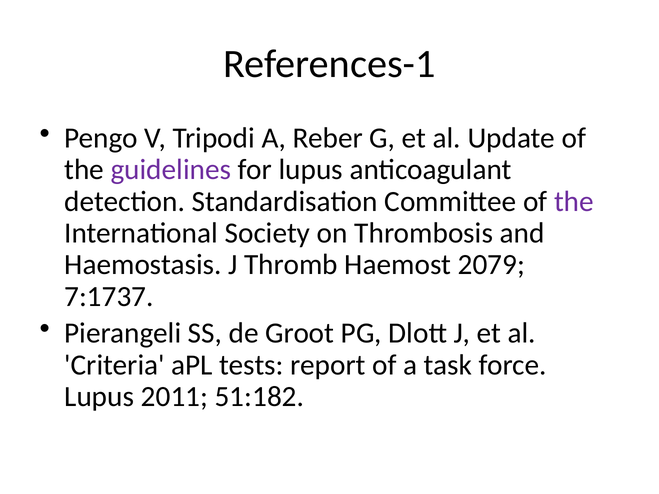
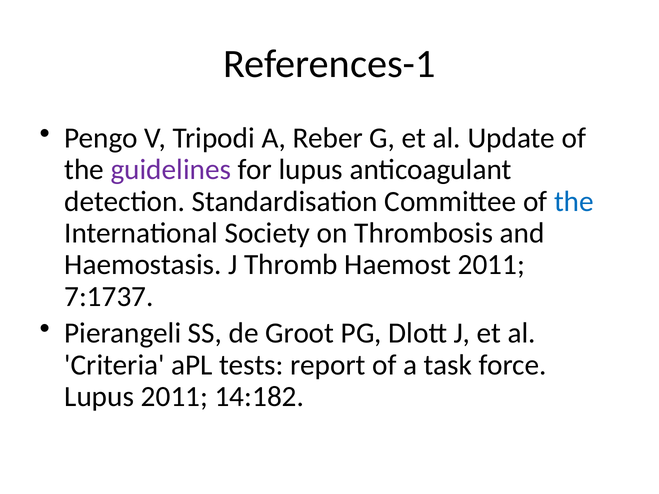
the at (574, 202) colour: purple -> blue
Haemost 2079: 2079 -> 2011
51:182: 51:182 -> 14:182
